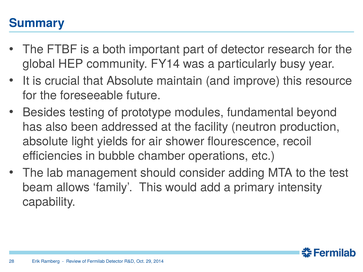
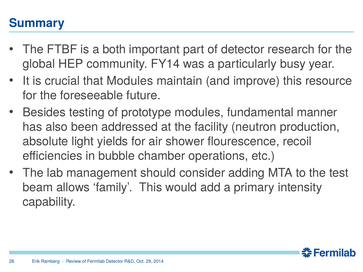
that Absolute: Absolute -> Modules
beyond: beyond -> manner
